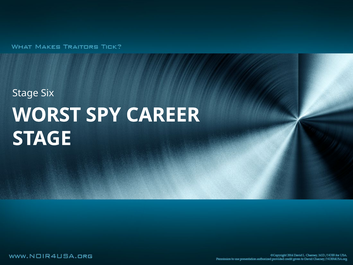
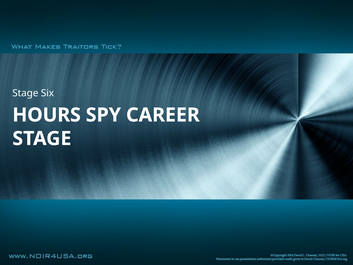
WORST: WORST -> HOURS
